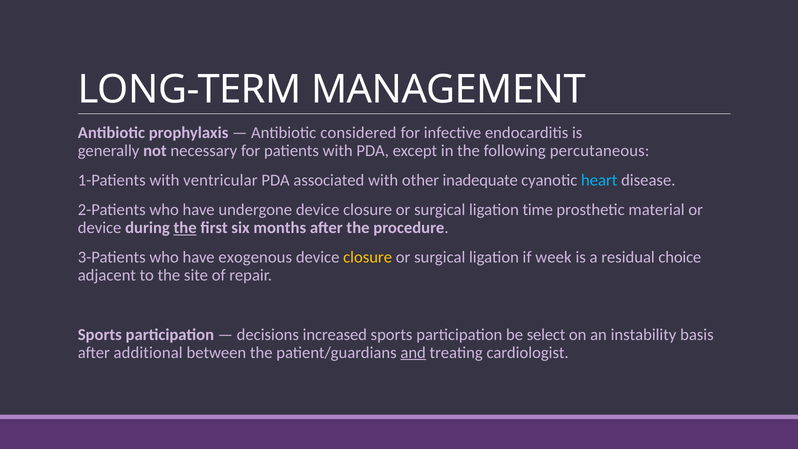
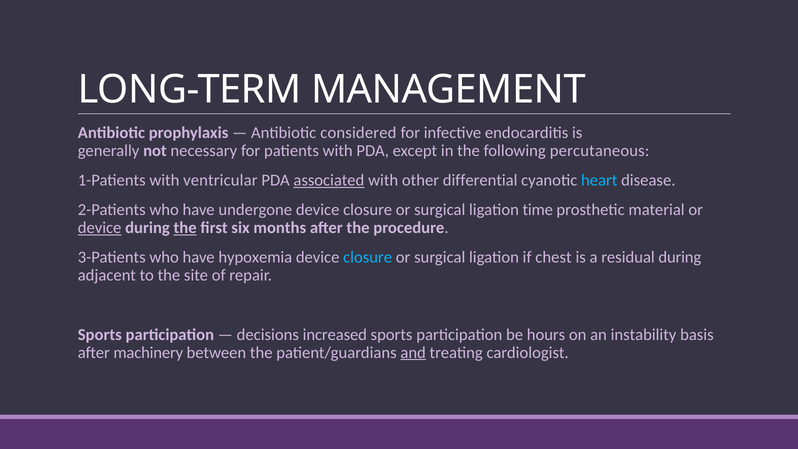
associated underline: none -> present
inadequate: inadequate -> differential
device at (100, 228) underline: none -> present
exogenous: exogenous -> hypoxemia
closure at (368, 257) colour: yellow -> light blue
week: week -> chest
residual choice: choice -> during
select: select -> hours
additional: additional -> machinery
